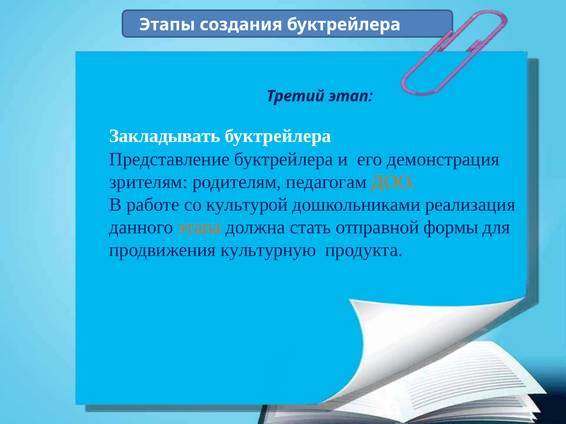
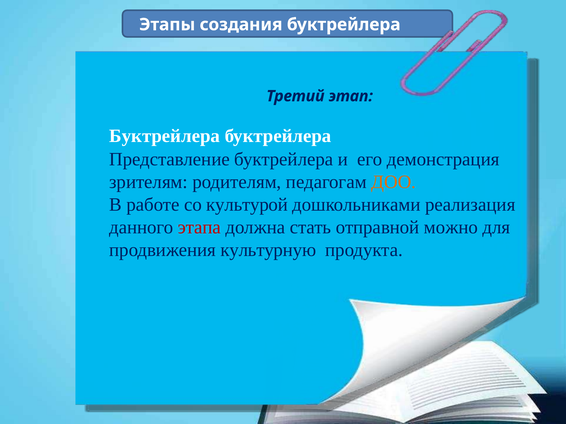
Закладывать at (165, 136): Закладывать -> Буктрейлера
этапа colour: orange -> red
формы: формы -> можно
